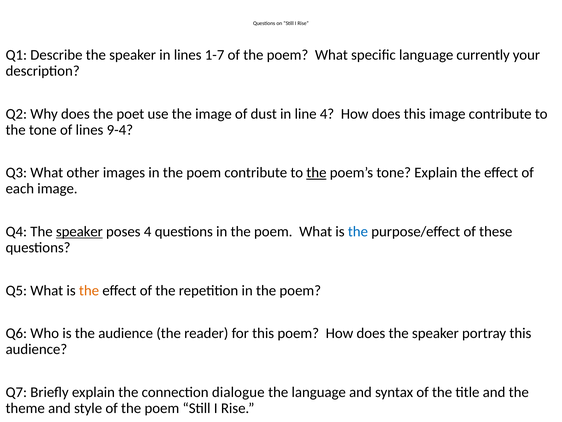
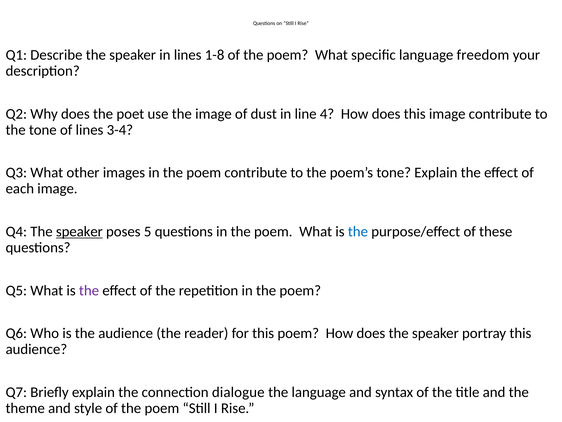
1-7: 1-7 -> 1-8
currently: currently -> freedom
9-4: 9-4 -> 3-4
the at (316, 173) underline: present -> none
poses 4: 4 -> 5
the at (89, 290) colour: orange -> purple
